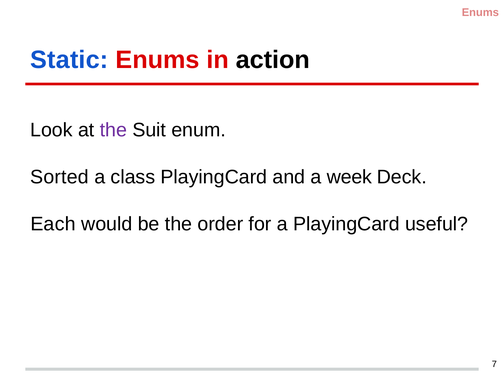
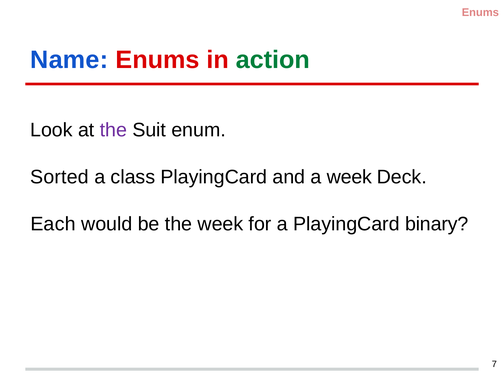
Static: Static -> Name
action colour: black -> green
the order: order -> week
useful: useful -> binary
